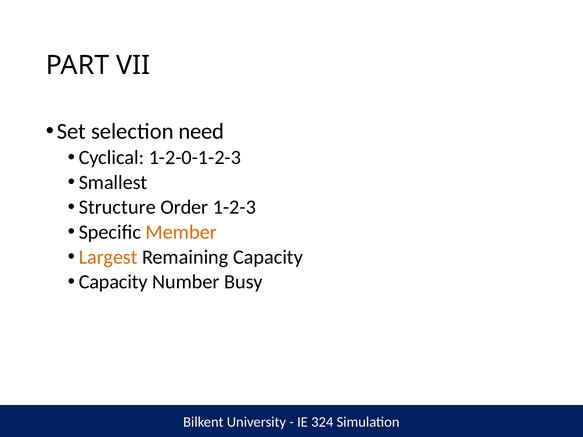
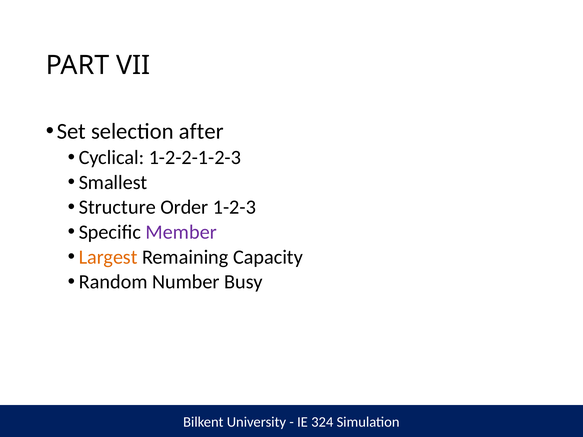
need: need -> after
1-2-0-1-2-3: 1-2-0-1-2-3 -> 1-2-2-1-2-3
Member colour: orange -> purple
Capacity at (113, 282): Capacity -> Random
